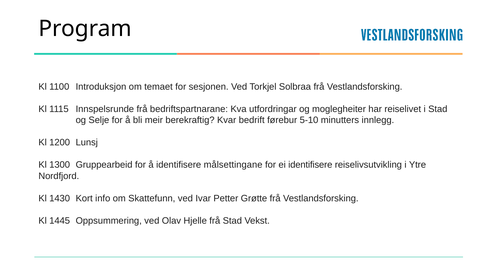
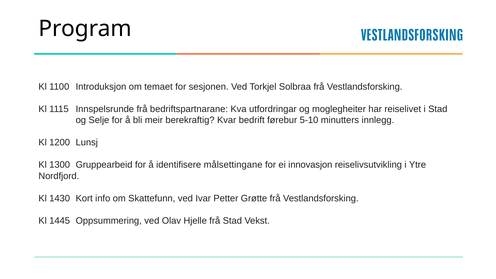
ei identifisere: identifisere -> innovasjon
